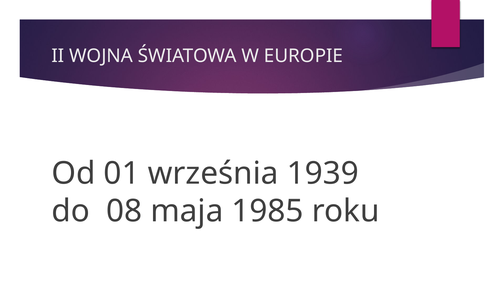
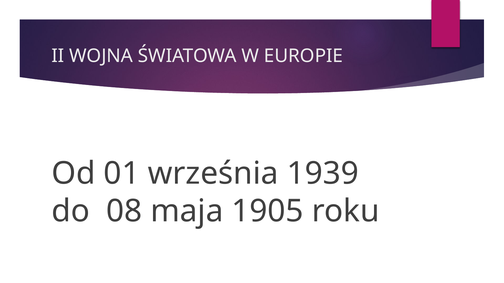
1985: 1985 -> 1905
